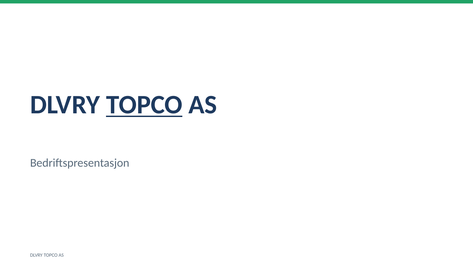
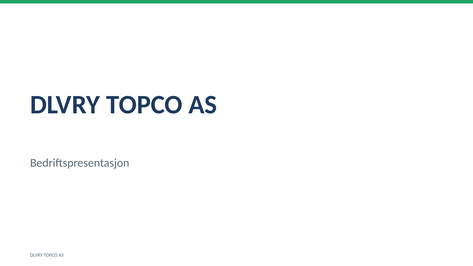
TOPCO at (144, 105) underline: present -> none
